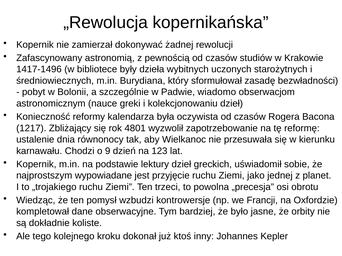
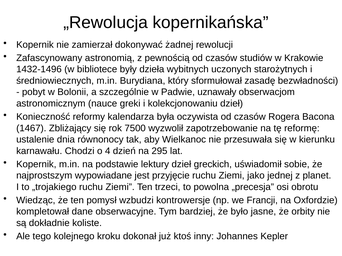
1417-1496: 1417-1496 -> 1432-1496
wiadomo: wiadomo -> uznawały
1217: 1217 -> 1467
4801: 4801 -> 7500
9: 9 -> 4
123: 123 -> 295
